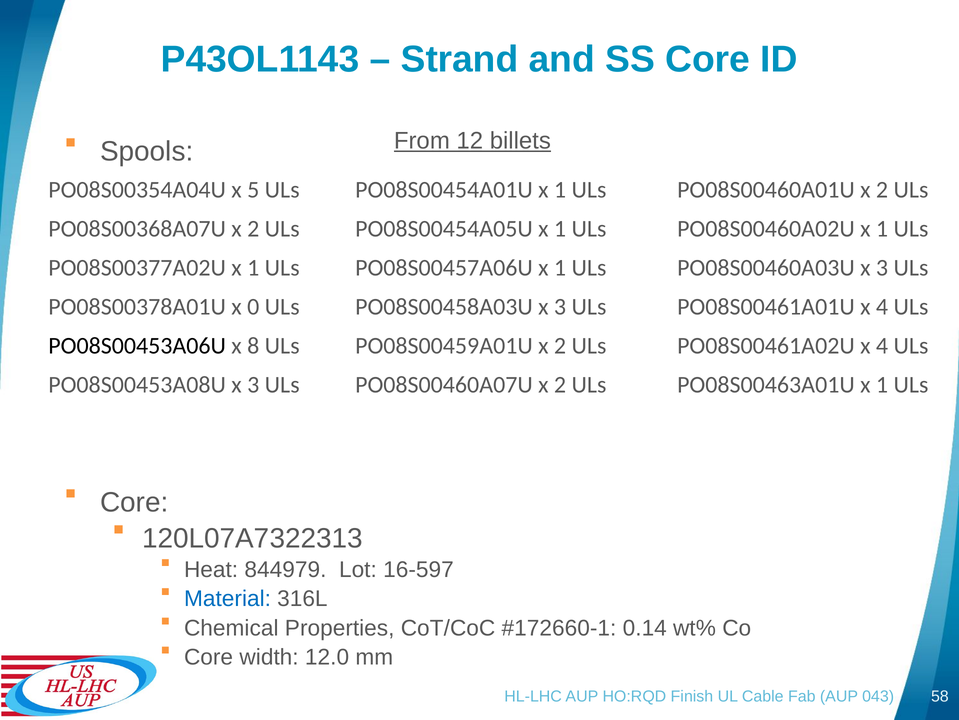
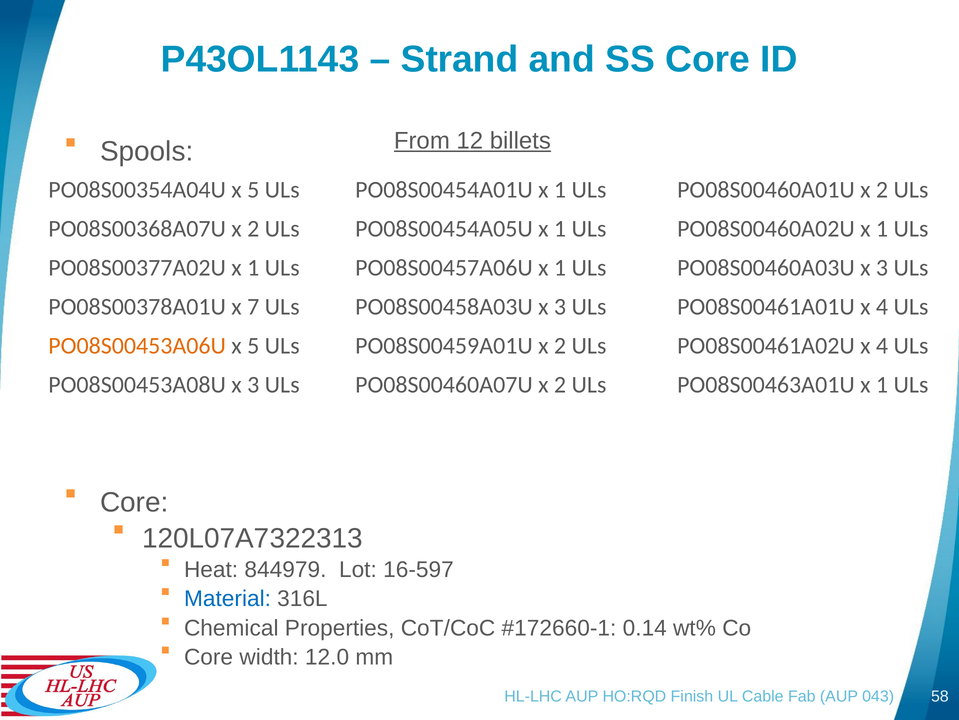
0: 0 -> 7
PO08S00453A06U colour: black -> orange
8 at (253, 345): 8 -> 5
